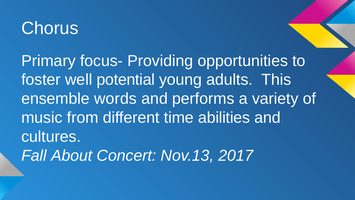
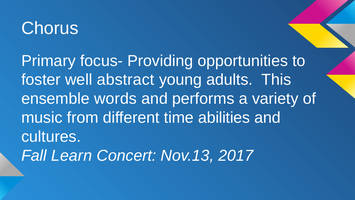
potential: potential -> abstract
About: About -> Learn
